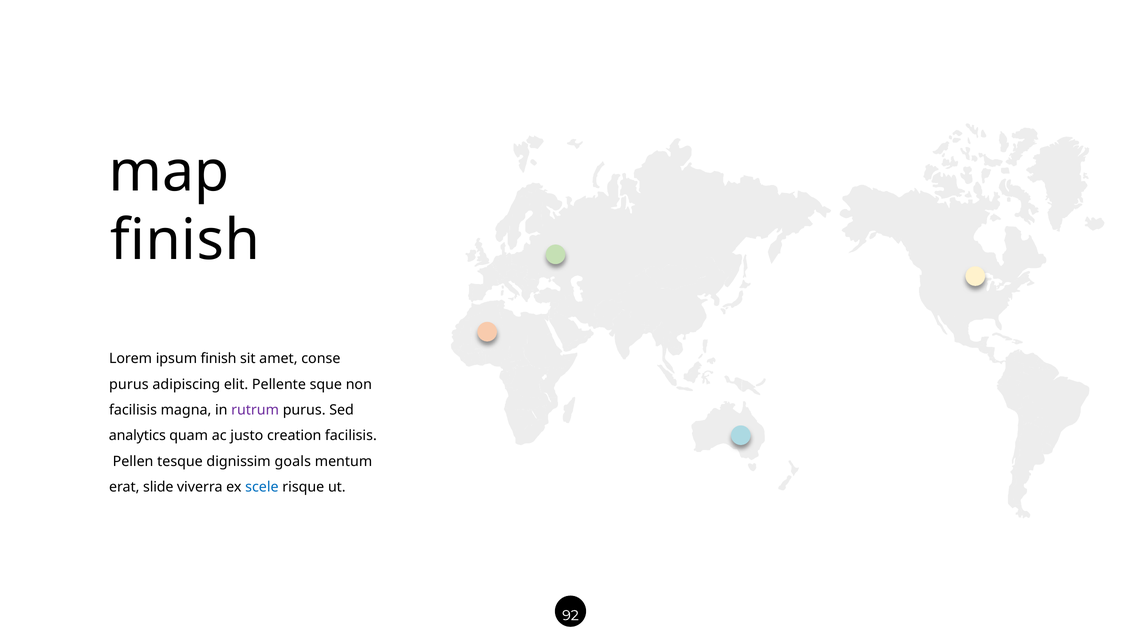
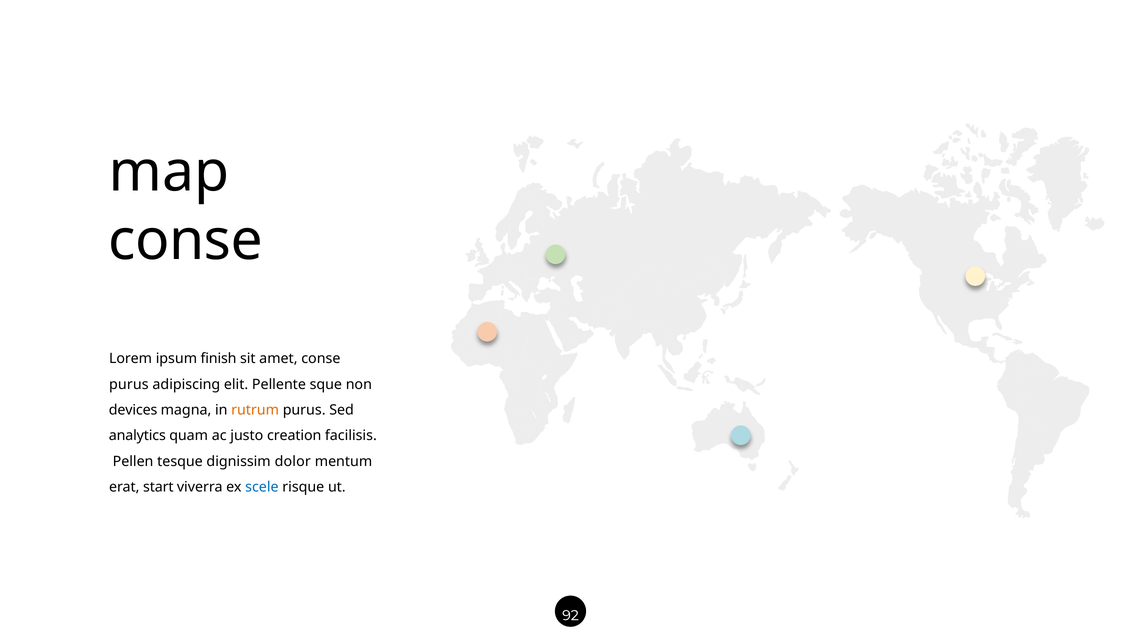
finish at (185, 241): finish -> conse
facilisis at (133, 410): facilisis -> devices
rutrum colour: purple -> orange
goals: goals -> dolor
slide: slide -> start
